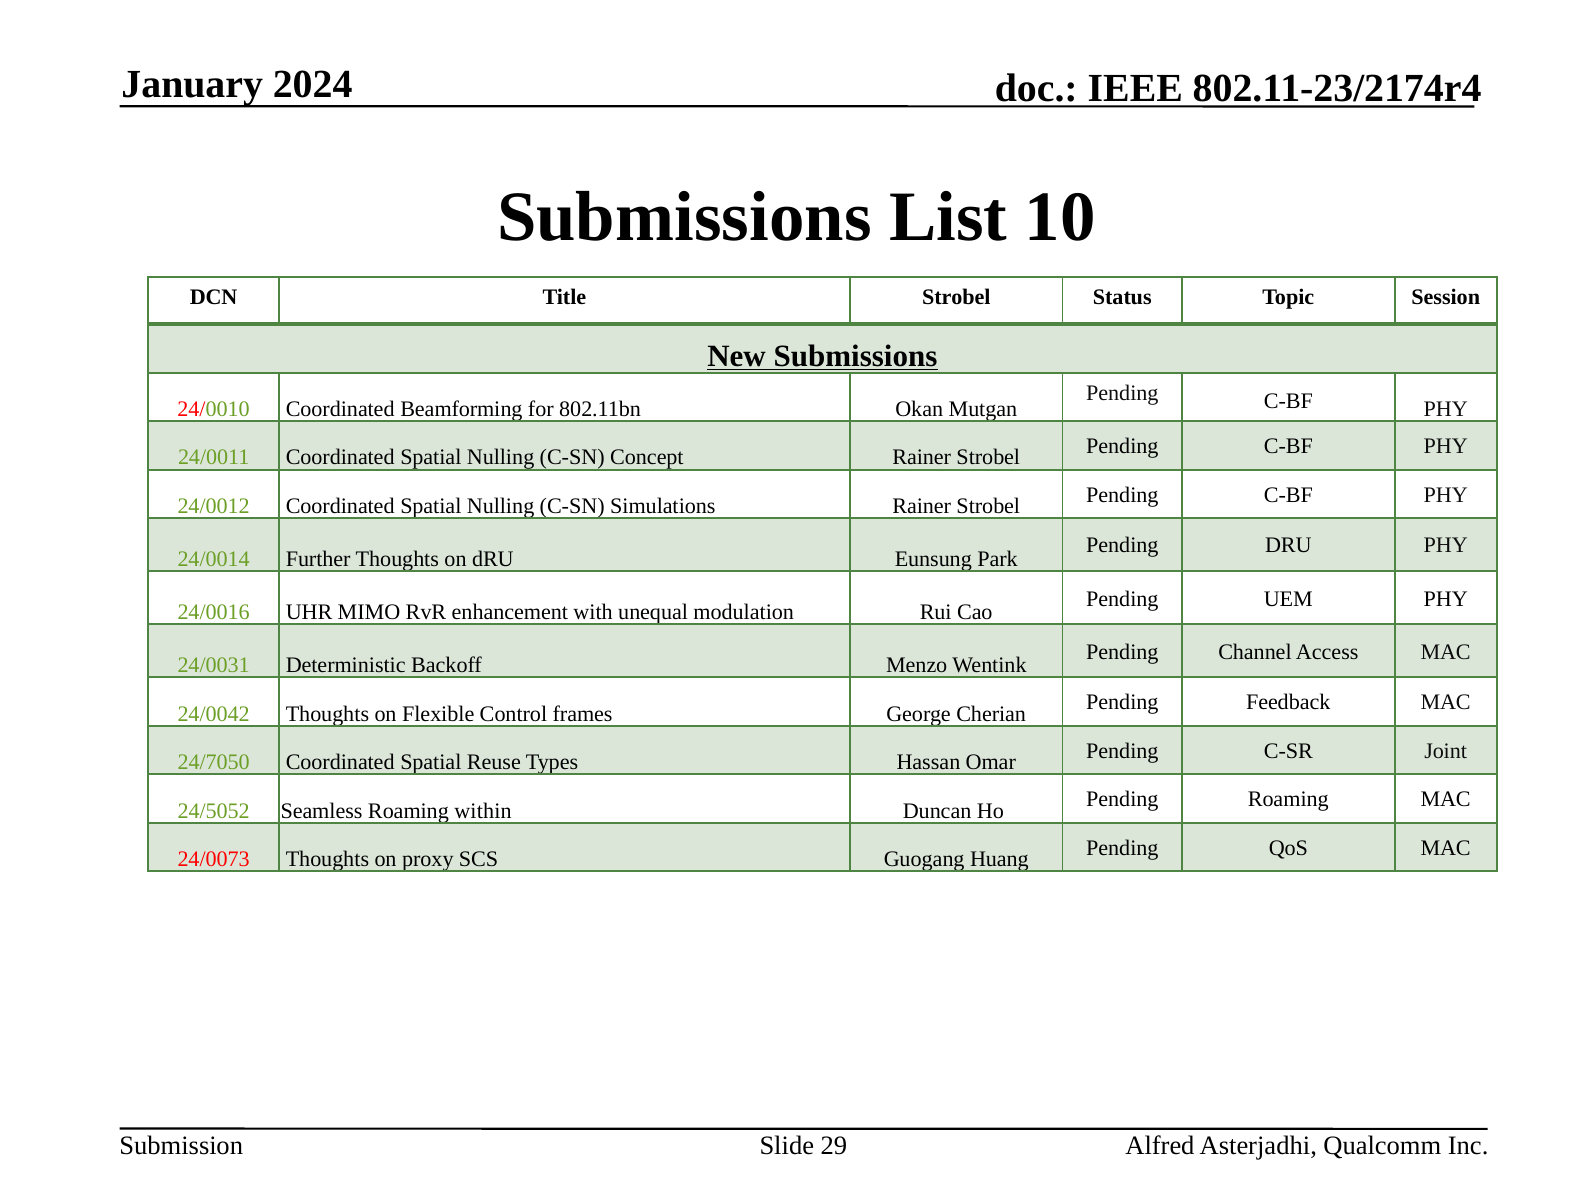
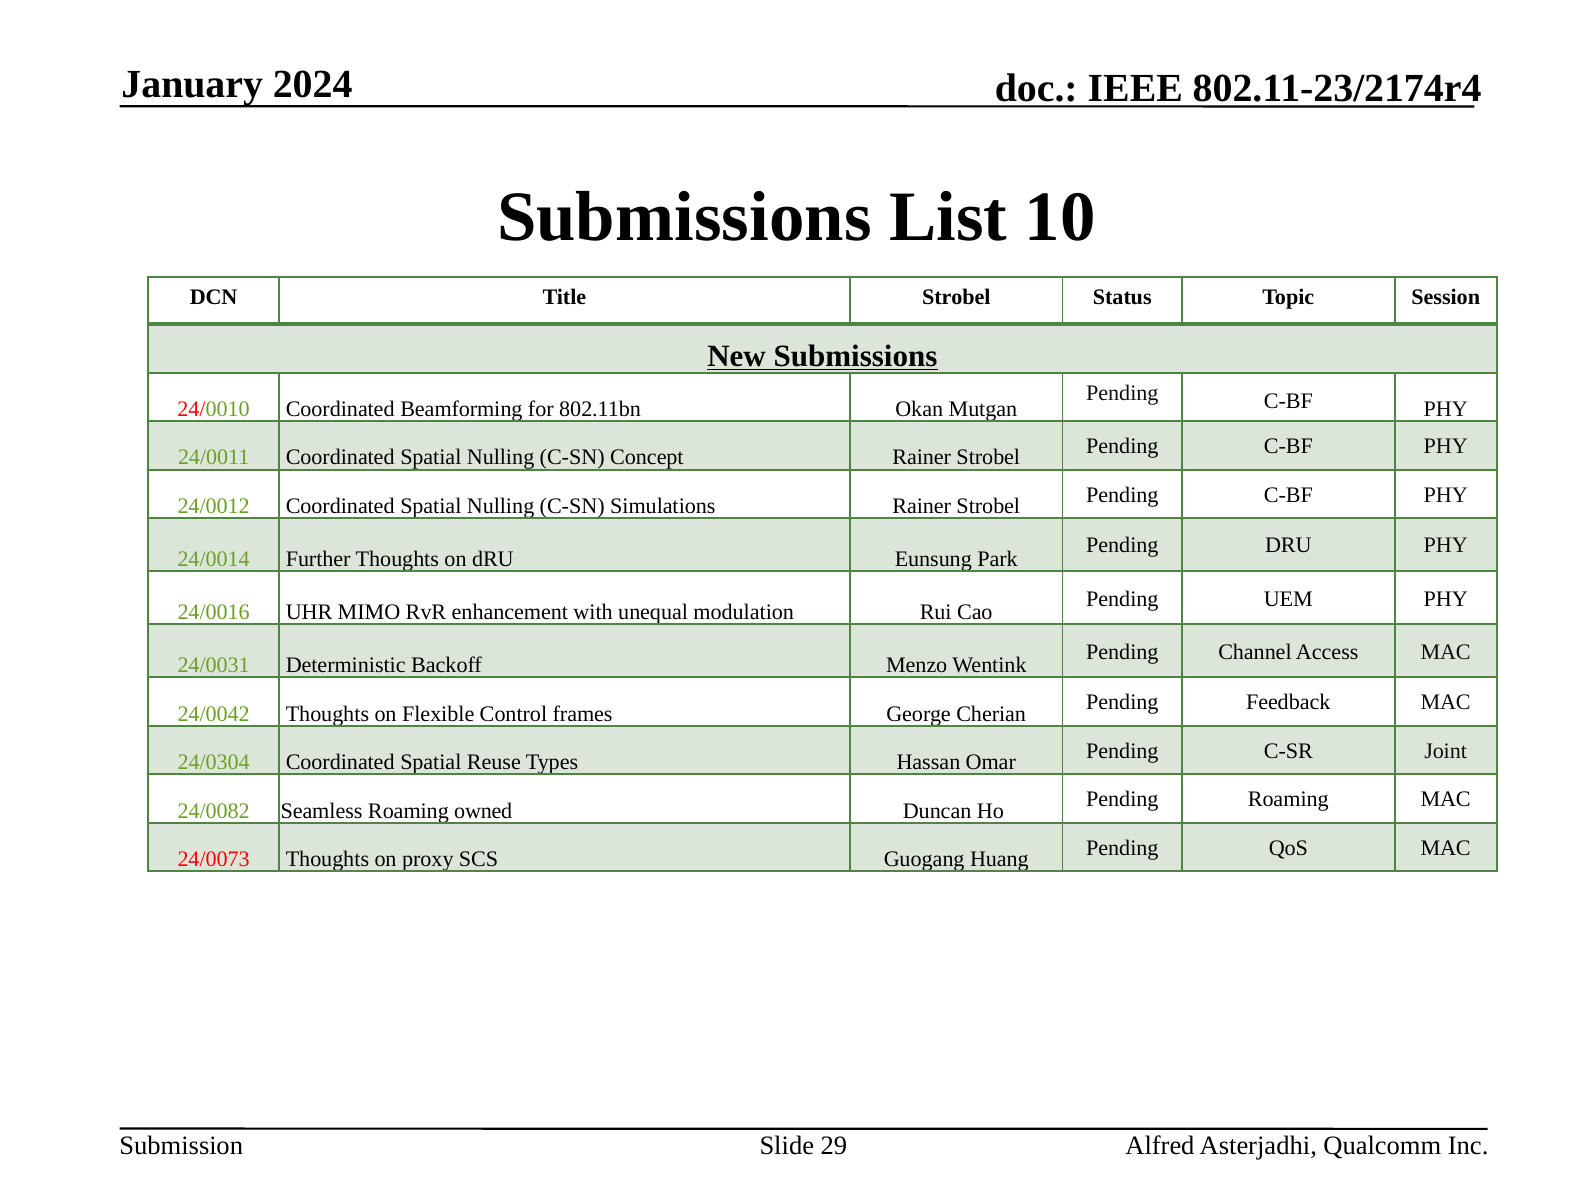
24/7050: 24/7050 -> 24/0304
24/5052: 24/5052 -> 24/0082
within: within -> owned
